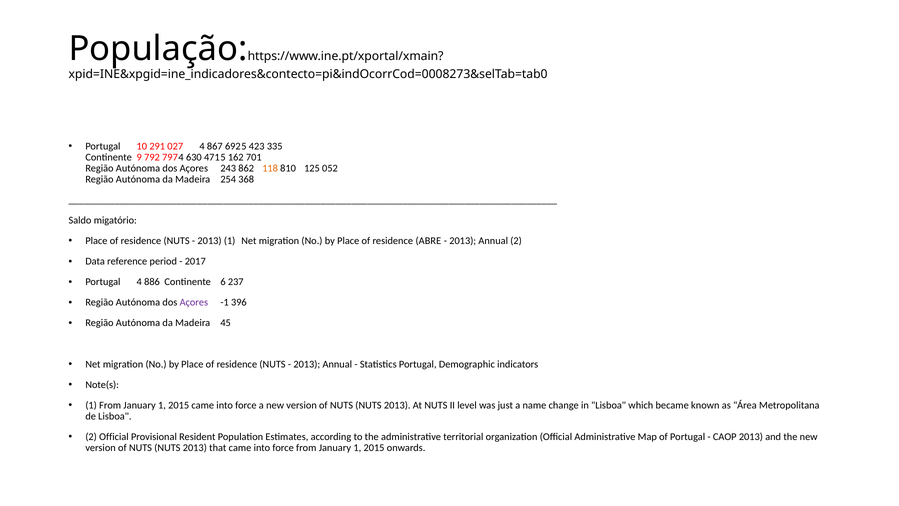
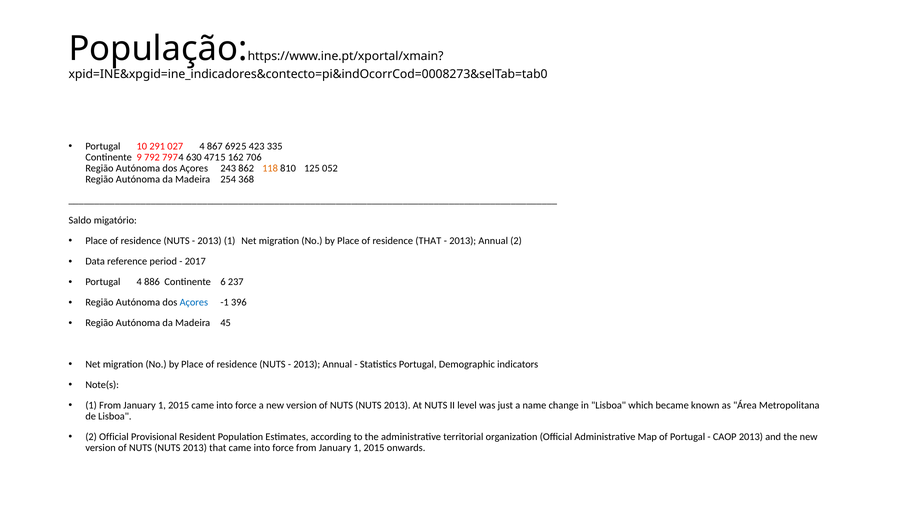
701: 701 -> 706
residence ABRE: ABRE -> THAT
Açores at (194, 302) colour: purple -> blue
